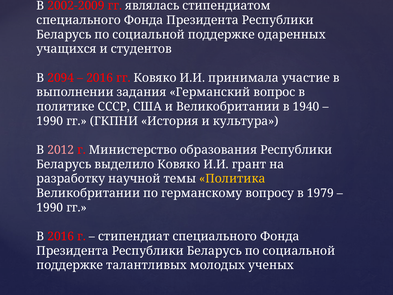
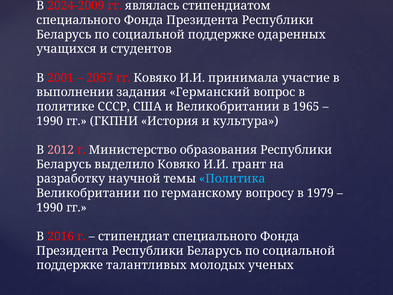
2002-2009: 2002-2009 -> 2024-2009
2094: 2094 -> 2001
2016 at (100, 78): 2016 -> 2057
1940: 1940 -> 1965
Политика colour: yellow -> light blue
